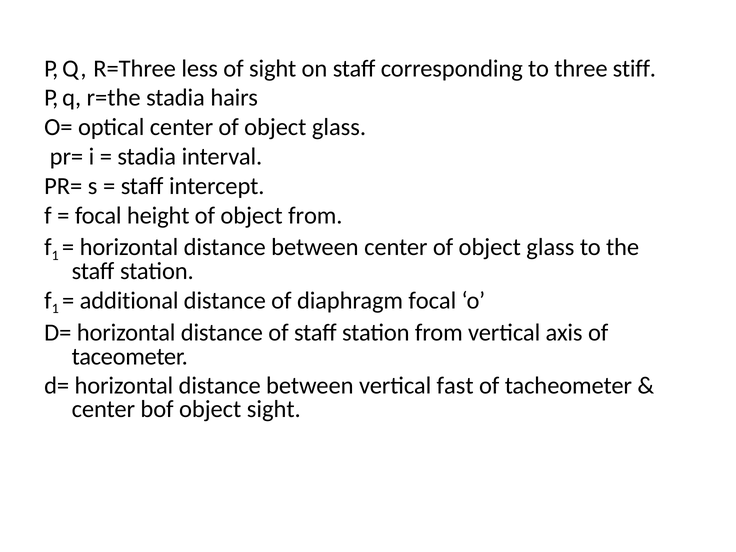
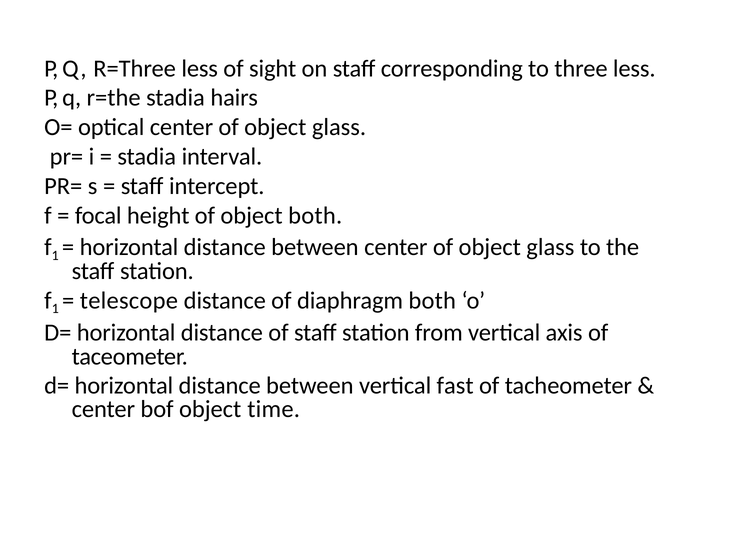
three stiff: stiff -> less
object from: from -> both
additional: additional -> telescope
diaphragm focal: focal -> both
object sight: sight -> time
